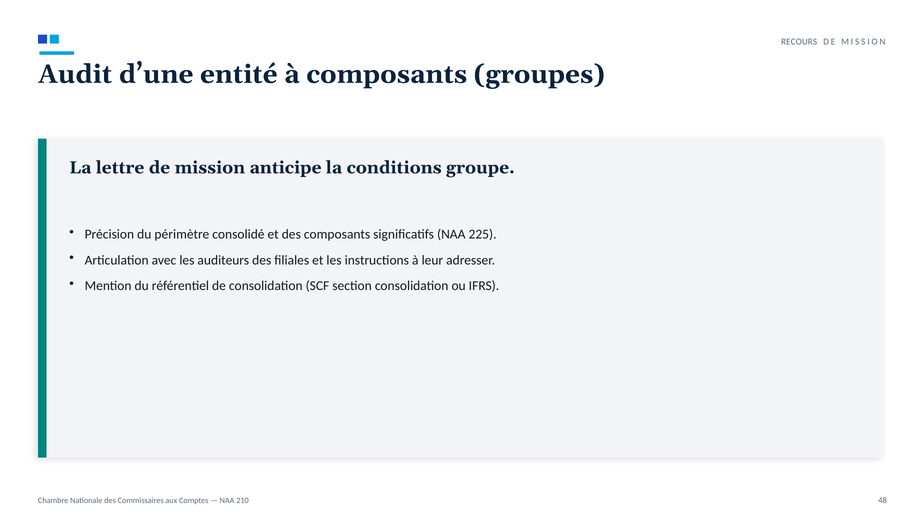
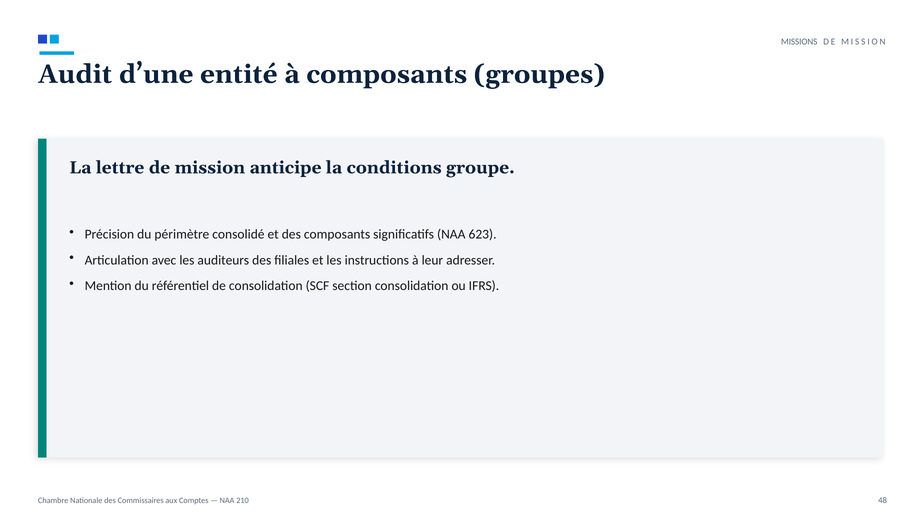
RECOURS: RECOURS -> MISSIONS
225: 225 -> 623
